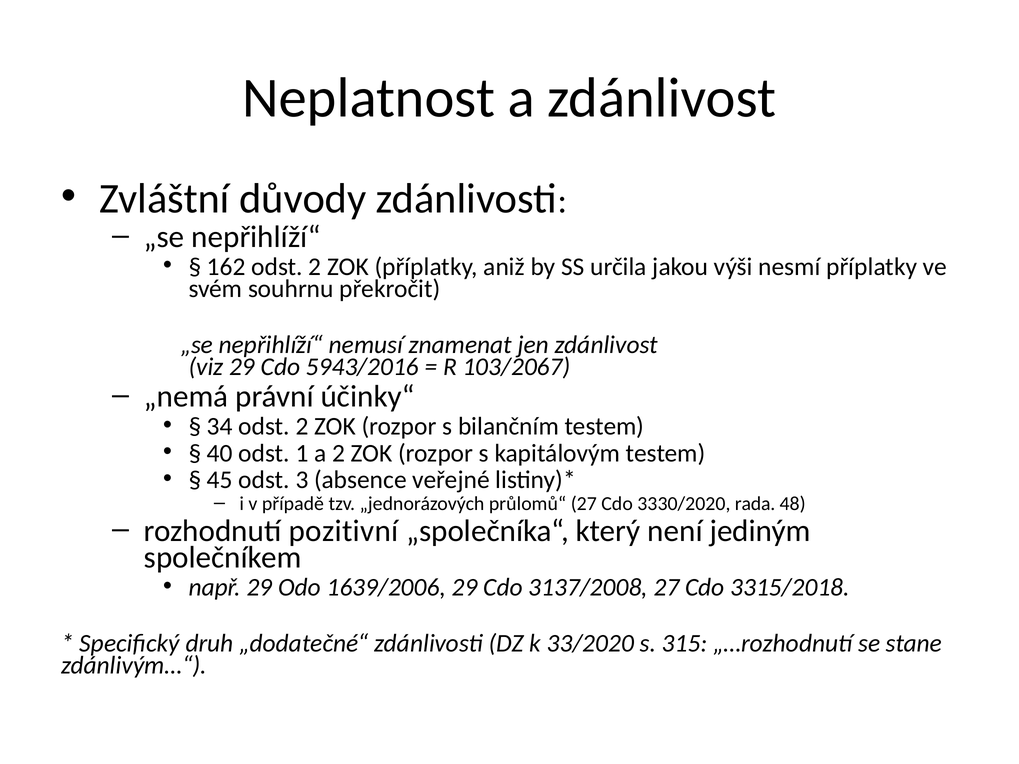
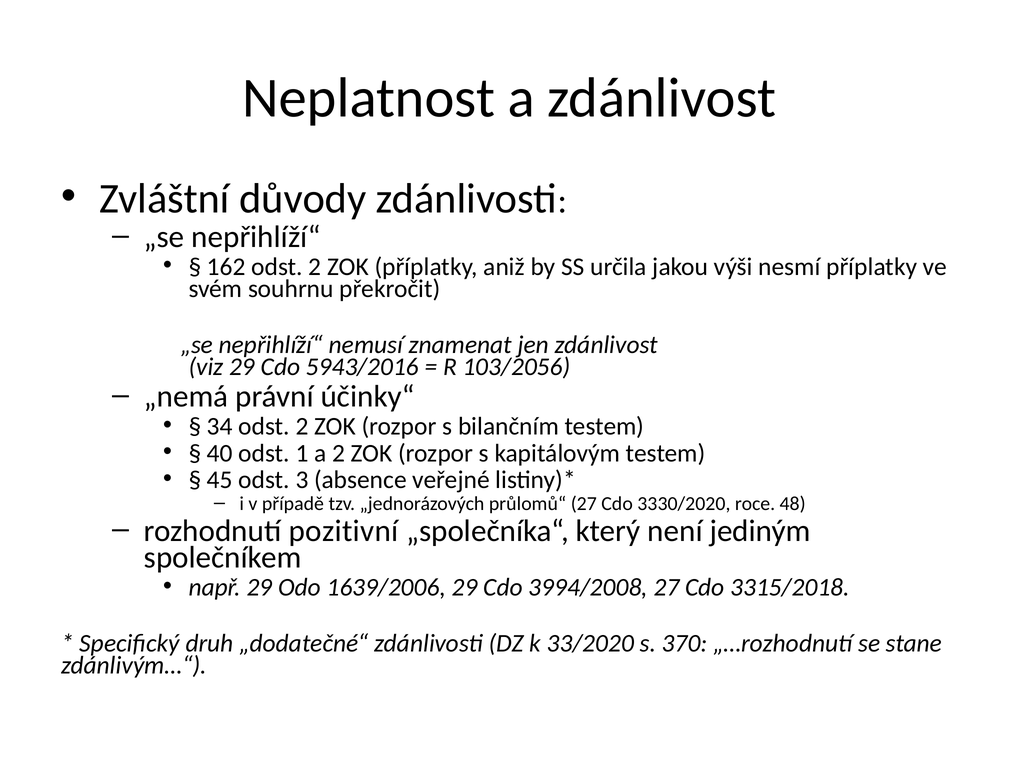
103/2067: 103/2067 -> 103/2056
rada: rada -> roce
3137/2008: 3137/2008 -> 3994/2008
315: 315 -> 370
